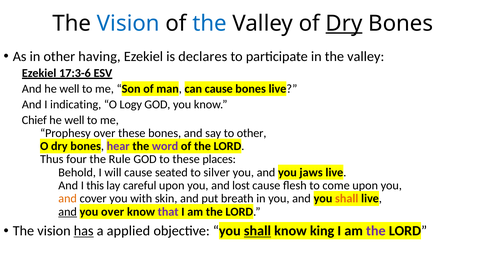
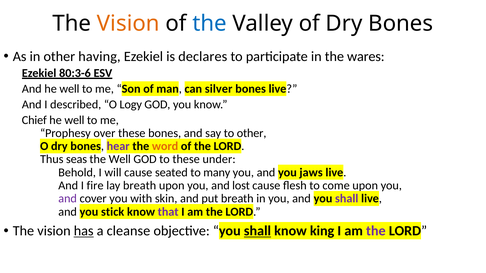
Vision at (128, 23) colour: blue -> orange
Dry at (344, 23) underline: present -> none
in the valley: valley -> wares
17:3-6: 17:3-6 -> 80:3-6
can cause: cause -> silver
indicating: indicating -> described
word colour: purple -> orange
four: four -> seas
the Rule: Rule -> Well
places: places -> under
silver: silver -> many
this: this -> fire
lay careful: careful -> breath
and at (68, 199) colour: orange -> purple
shall at (347, 199) colour: orange -> purple
and at (68, 212) underline: present -> none
you over: over -> stick
applied: applied -> cleanse
